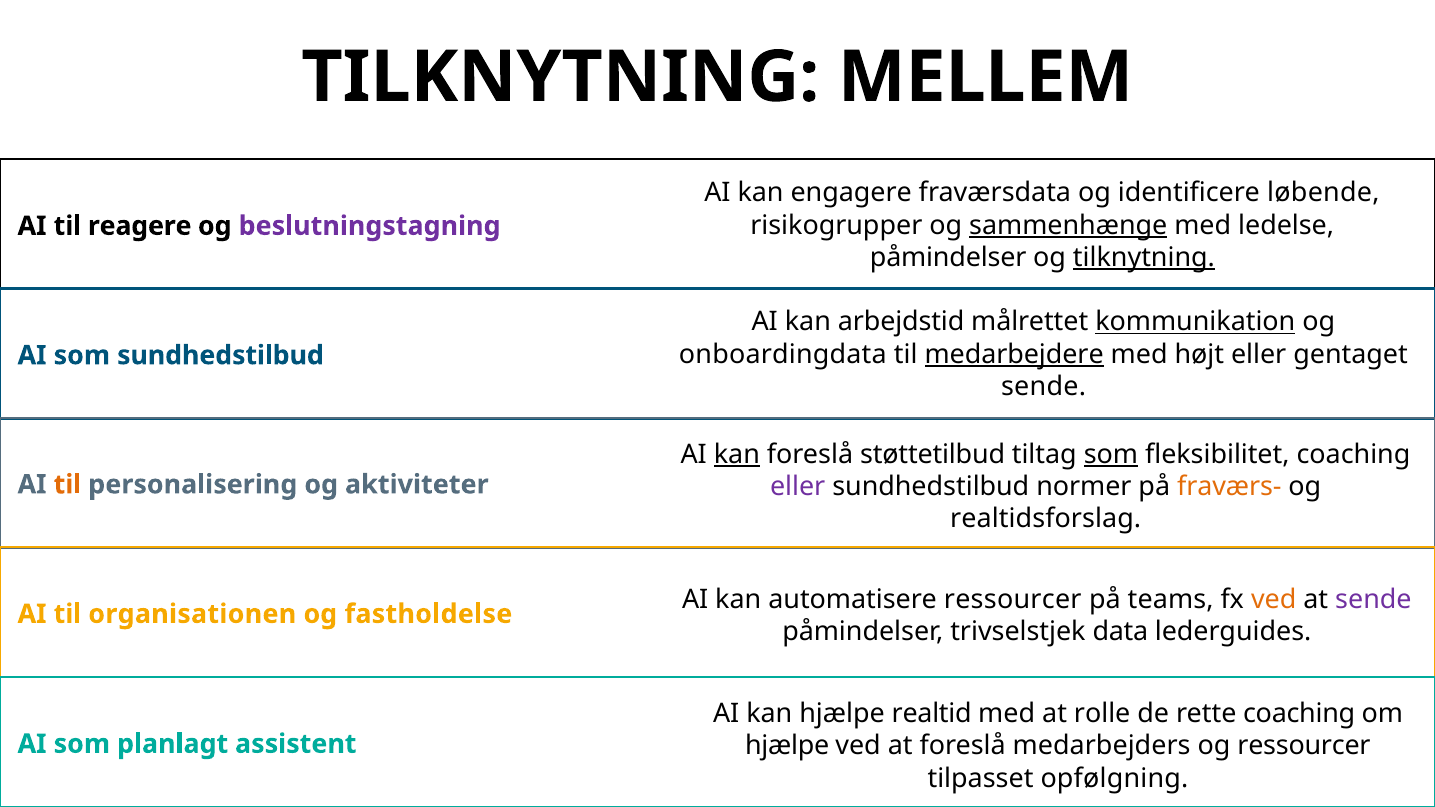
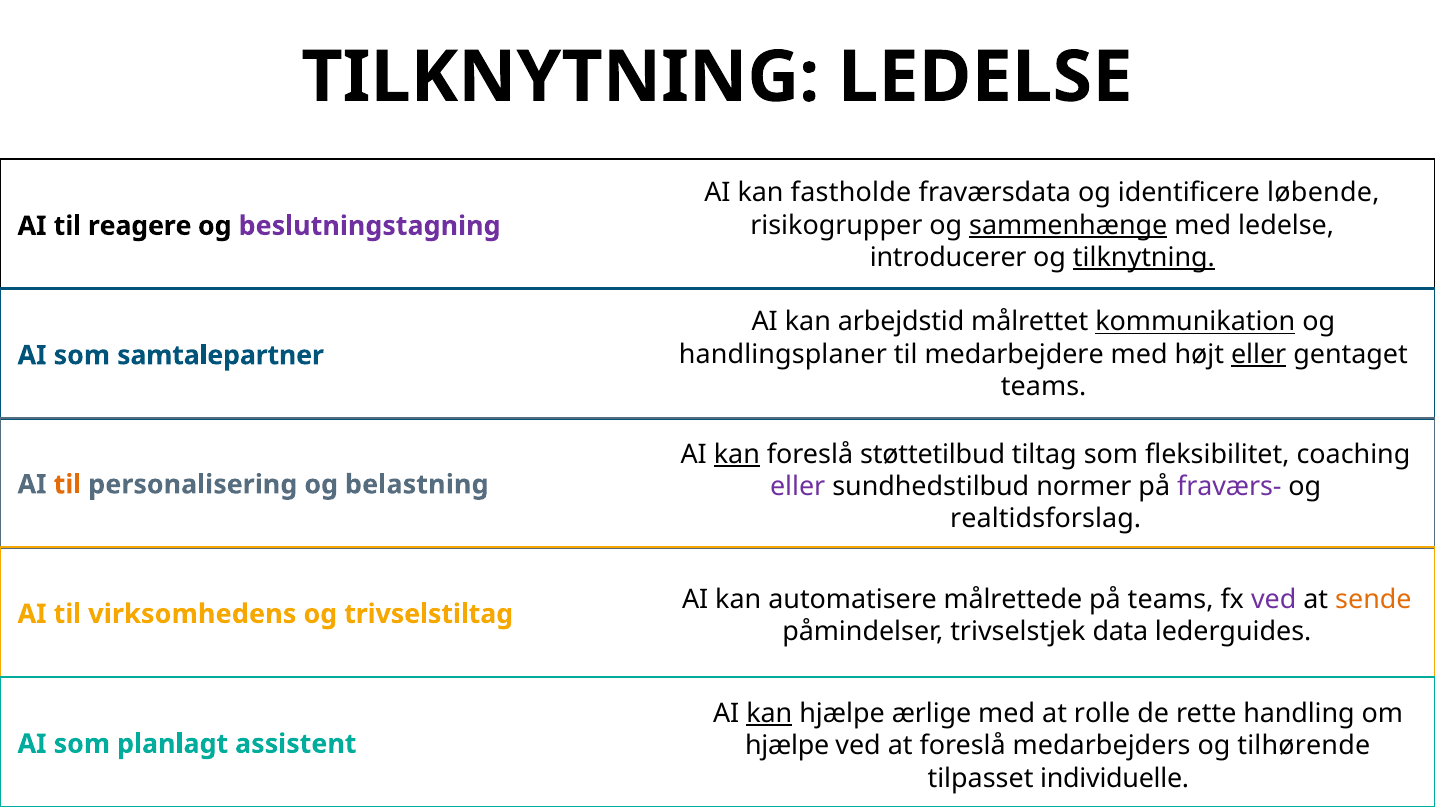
TILKNYTNING MELLEM: MELLEM -> LEDELSE
engagere: engagere -> fastholde
påmindelser at (948, 258): påmindelser -> introducerer
onboardingdata: onboardingdata -> handlingsplaner
medarbejdere underline: present -> none
eller at (1259, 354) underline: none -> present
som sundhedstilbud: sundhedstilbud -> samtalepartner
sende at (1044, 387): sende -> teams
som at (1111, 454) underline: present -> none
fraværs- colour: orange -> purple
aktiviteter: aktiviteter -> belastning
automatisere ressourcer: ressourcer -> målrettede
ved at (1274, 599) colour: orange -> purple
sende at (1373, 599) colour: purple -> orange
organisationen: organisationen -> virksomhedens
fastholdelse: fastholdelse -> trivselstiltag
kan at (769, 714) underline: none -> present
realtid: realtid -> ærlige
rette coaching: coaching -> handling
og ressourcer: ressourcer -> tilhørende
opfølgning: opfølgning -> individuelle
